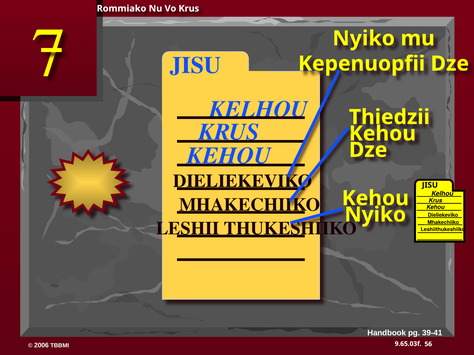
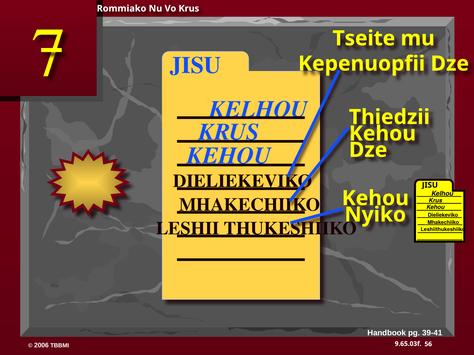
Nyiko at (364, 38): Nyiko -> Tseite
